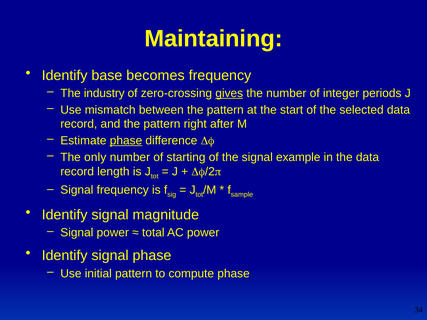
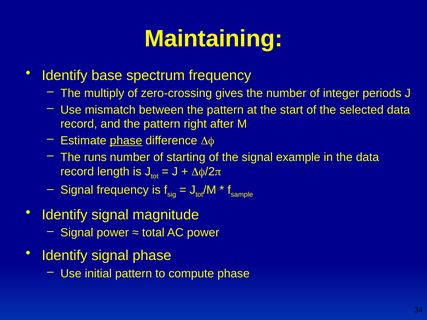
becomes: becomes -> spectrum
industry: industry -> multiply
gives underline: present -> none
only: only -> runs
